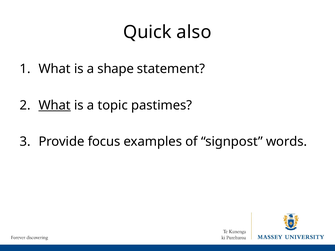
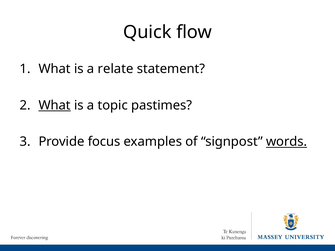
also: also -> flow
shape: shape -> relate
words underline: none -> present
